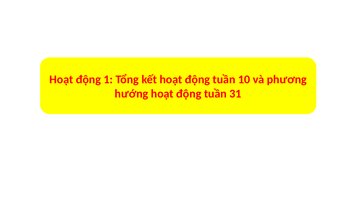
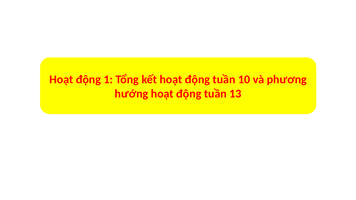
31: 31 -> 13
